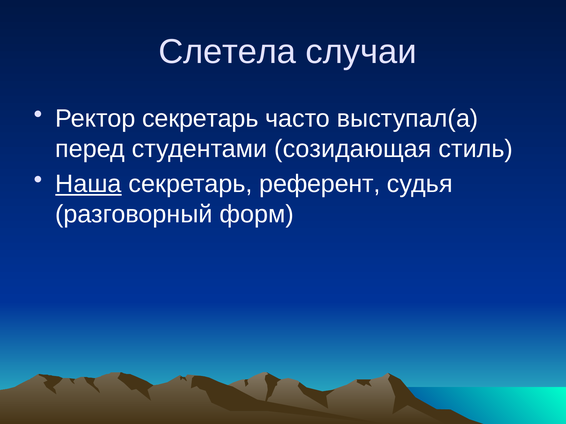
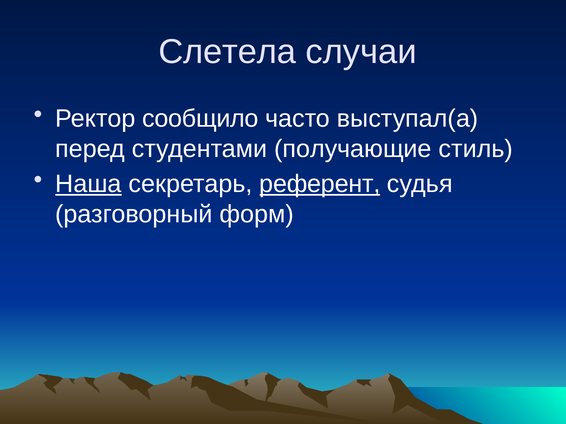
Ректор секретарь: секретарь -> сообщило
созидающая: созидающая -> получающие
референт underline: none -> present
